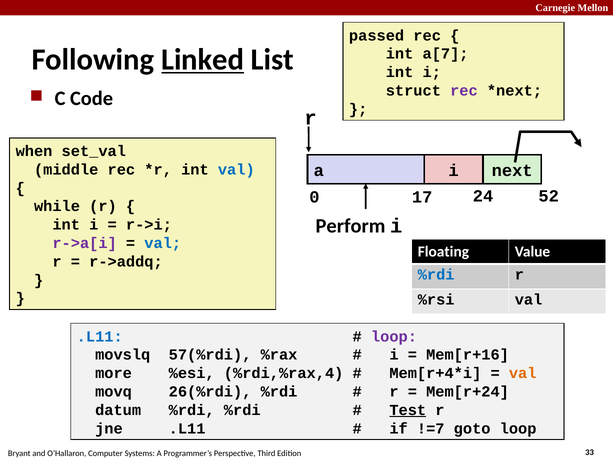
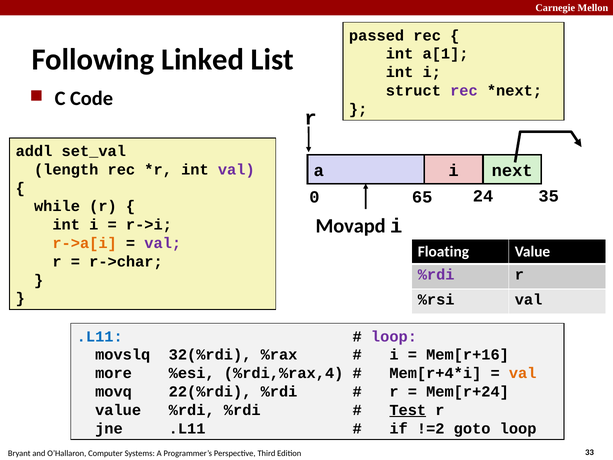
Linked underline: present -> none
a[7: a[7 -> a[1
when: when -> addl
middle: middle -> length
val at (236, 170) colour: blue -> purple
17: 17 -> 65
52: 52 -> 35
Perform: Perform -> Movapd
r->a[i colour: purple -> orange
val at (163, 243) colour: blue -> purple
r->addq: r->addq -> r->char
%rdi at (436, 275) colour: blue -> purple
57(%rdi: 57(%rdi -> 32(%rdi
26(%rdi: 26(%rdi -> 22(%rdi
datum at (118, 410): datum -> value
!=7: !=7 -> !=2
